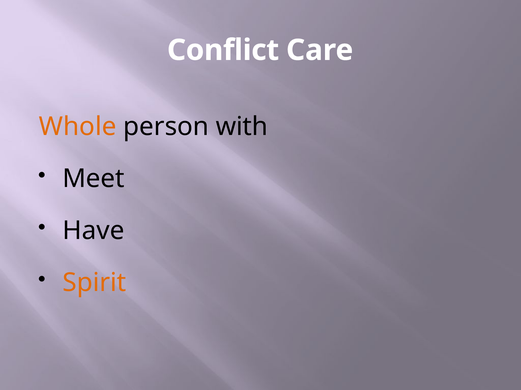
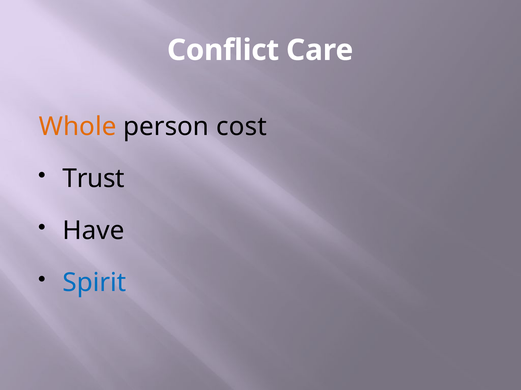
with: with -> cost
Meet: Meet -> Trust
Spirit colour: orange -> blue
